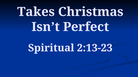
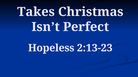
Spiritual: Spiritual -> Hopeless
